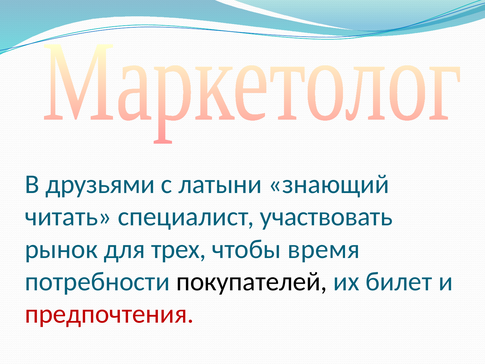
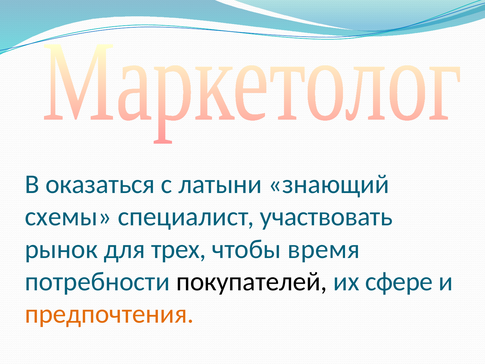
друзьями: друзьями -> оказаться
читать: читать -> схемы
билет: билет -> сфере
предпочтения colour: red -> orange
